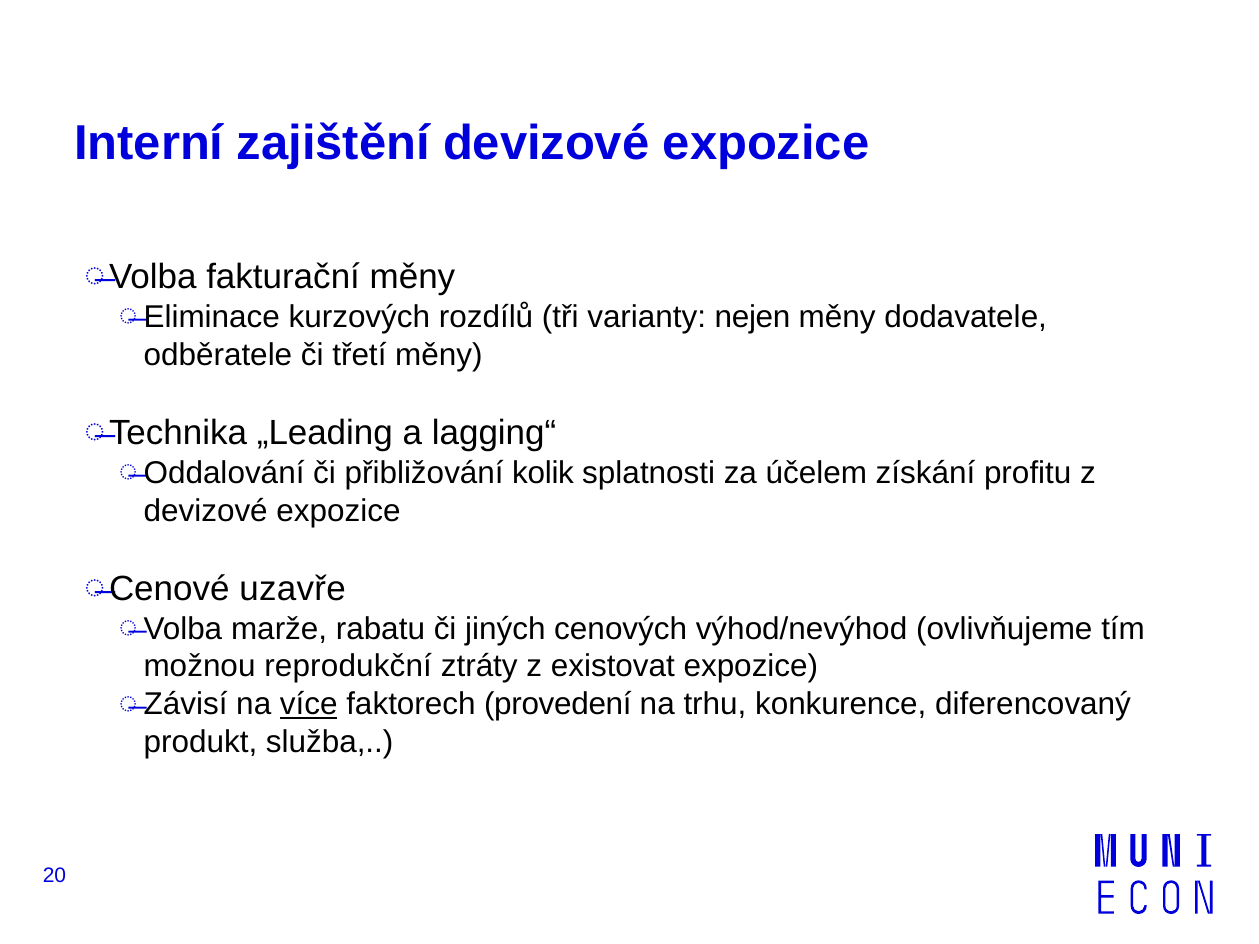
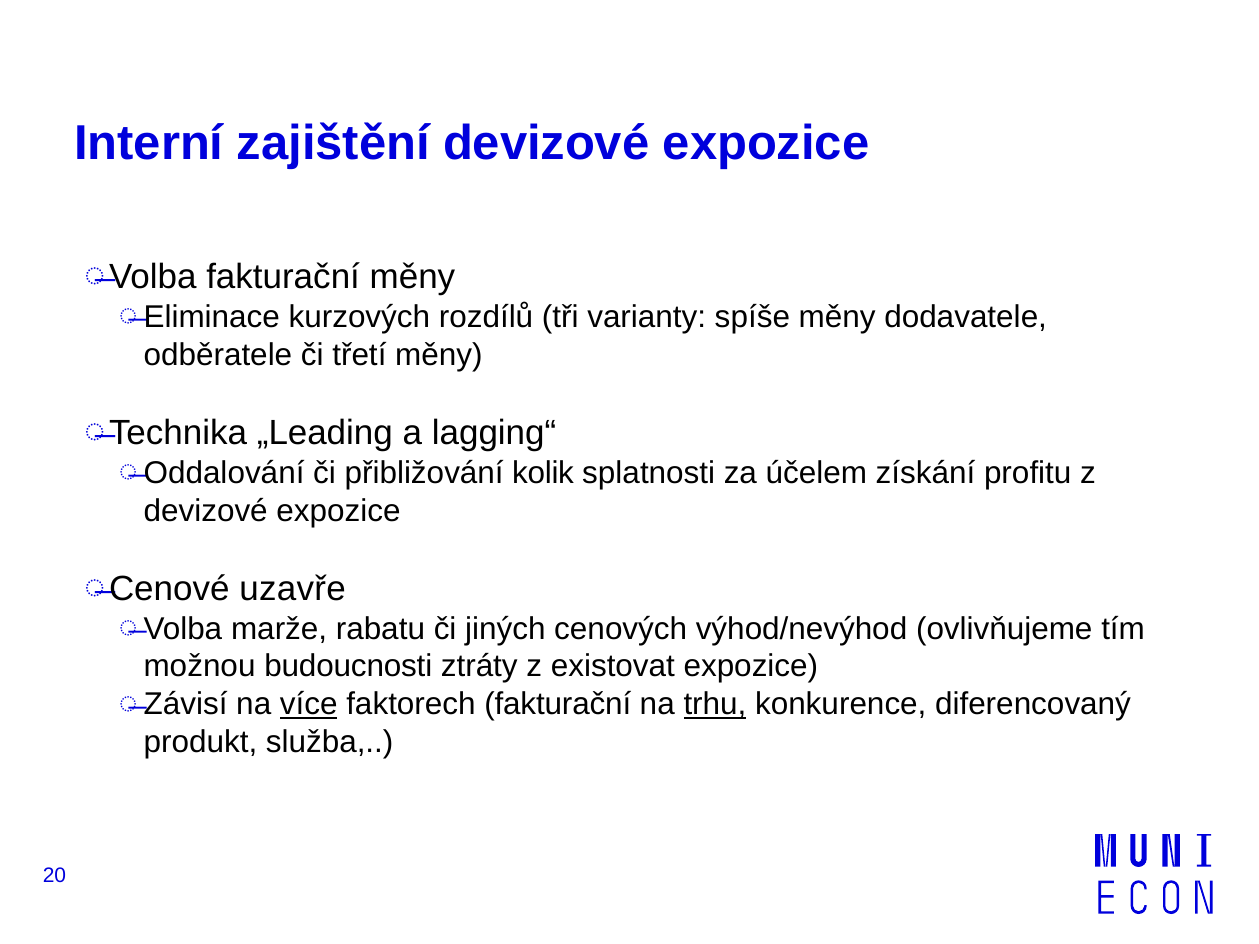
nejen: nejen -> spíše
reprodukční: reprodukční -> budoucnosti
faktorech provedení: provedení -> fakturační
trhu underline: none -> present
